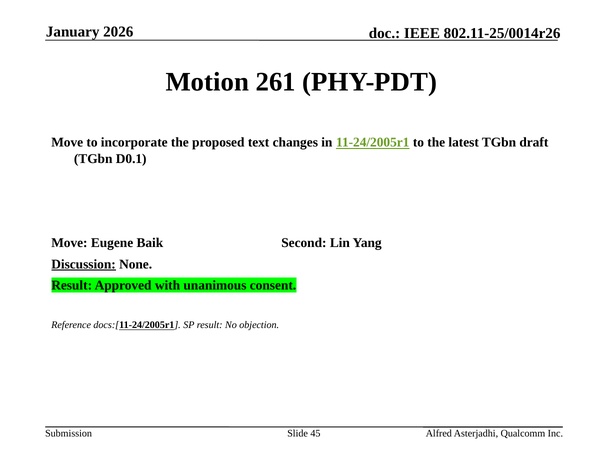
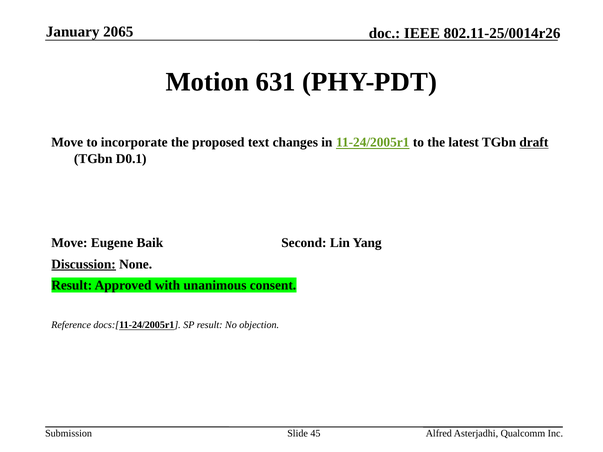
2026: 2026 -> 2065
261: 261 -> 631
draft underline: none -> present
